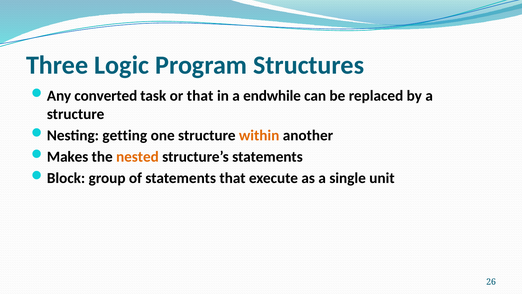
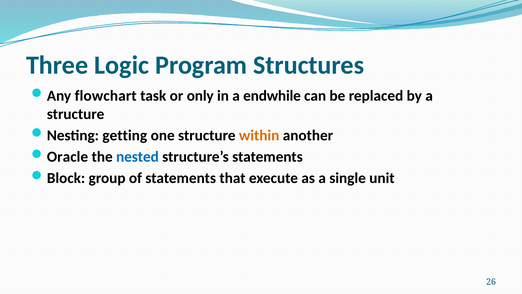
converted: converted -> flowchart
or that: that -> only
Makes: Makes -> Oracle
nested colour: orange -> blue
